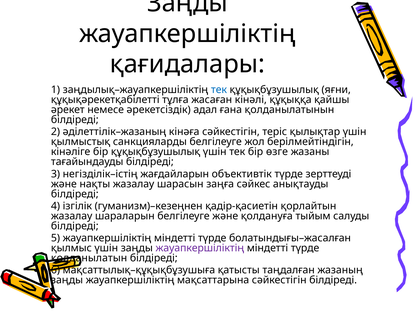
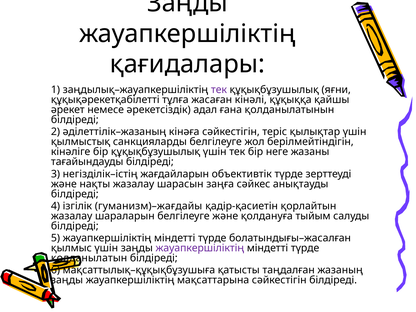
тек at (219, 90) colour: blue -> purple
өзге: өзге -> неге
гуманизм)–кезеңнен: гуманизм)–кезеңнен -> гуманизм)–жағдайы
